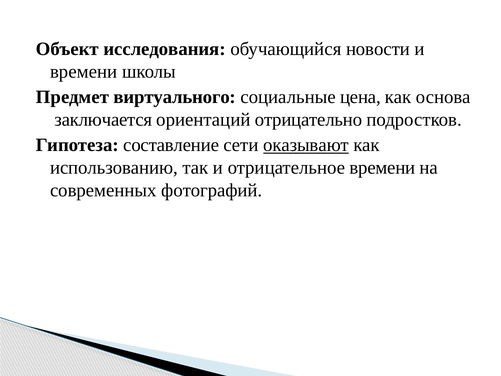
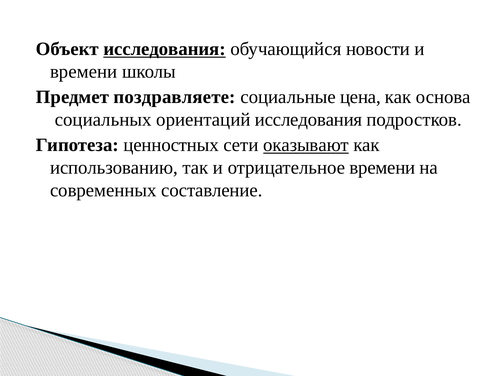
исследования at (165, 49) underline: none -> present
виртуального: виртуального -> поздравляете
заключается: заключается -> социальных
ориентаций отрицательно: отрицательно -> исследования
составление: составление -> ценностных
фотографий: фотографий -> составление
